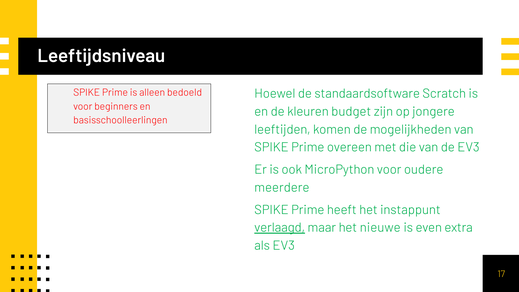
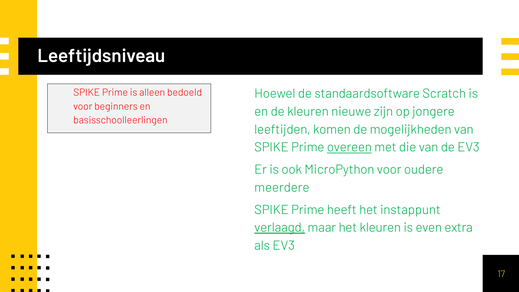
budget: budget -> nieuwe
overeen underline: none -> present
het nieuwe: nieuwe -> kleuren
